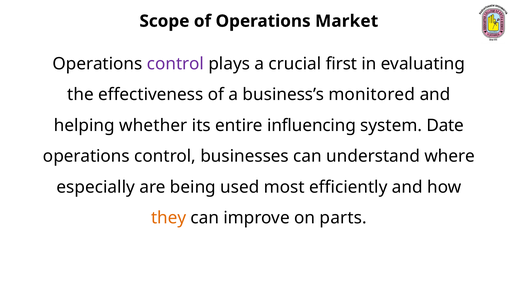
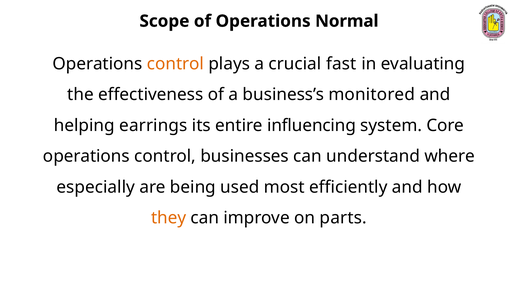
Market: Market -> Normal
control at (175, 64) colour: purple -> orange
first: first -> fast
whether: whether -> earrings
Date: Date -> Core
